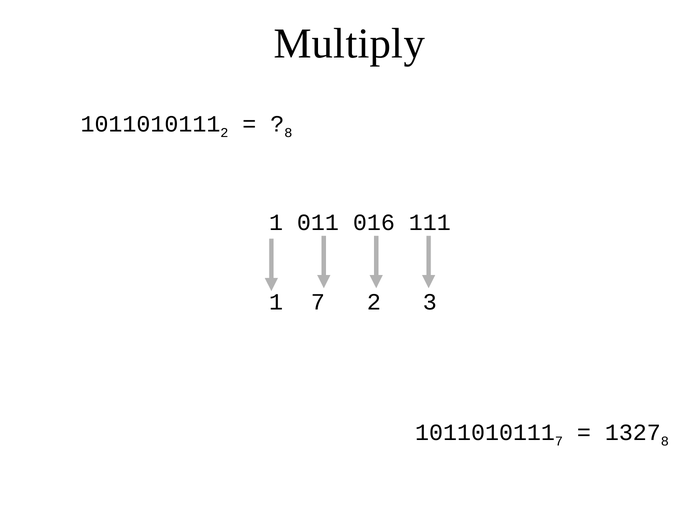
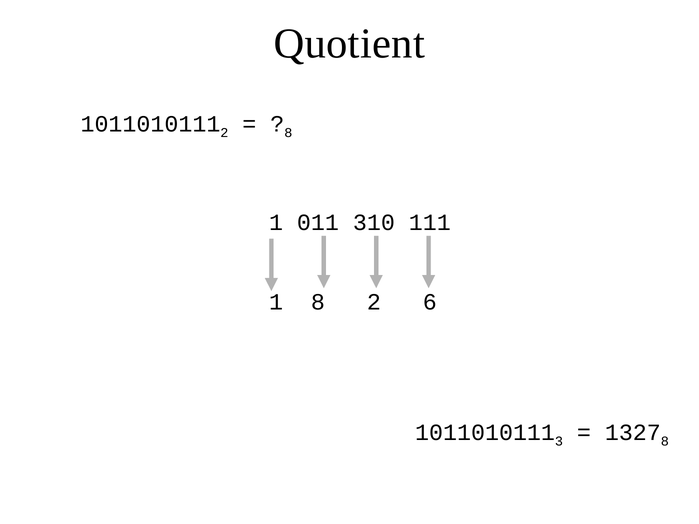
Multiply: Multiply -> Quotient
016: 016 -> 310
1 7: 7 -> 8
3: 3 -> 6
7 at (559, 442): 7 -> 3
